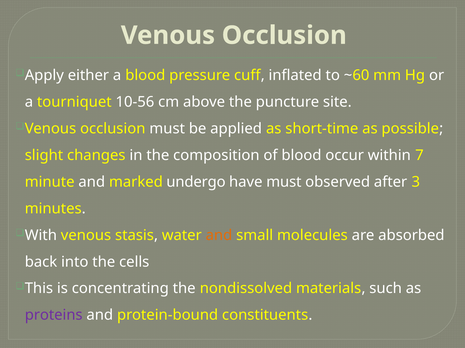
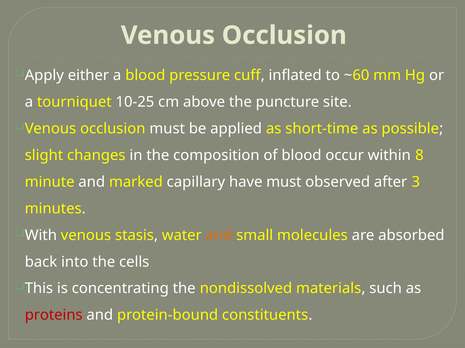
10-56: 10-56 -> 10-25
7: 7 -> 8
undergo: undergo -> capillary
proteins colour: purple -> red
